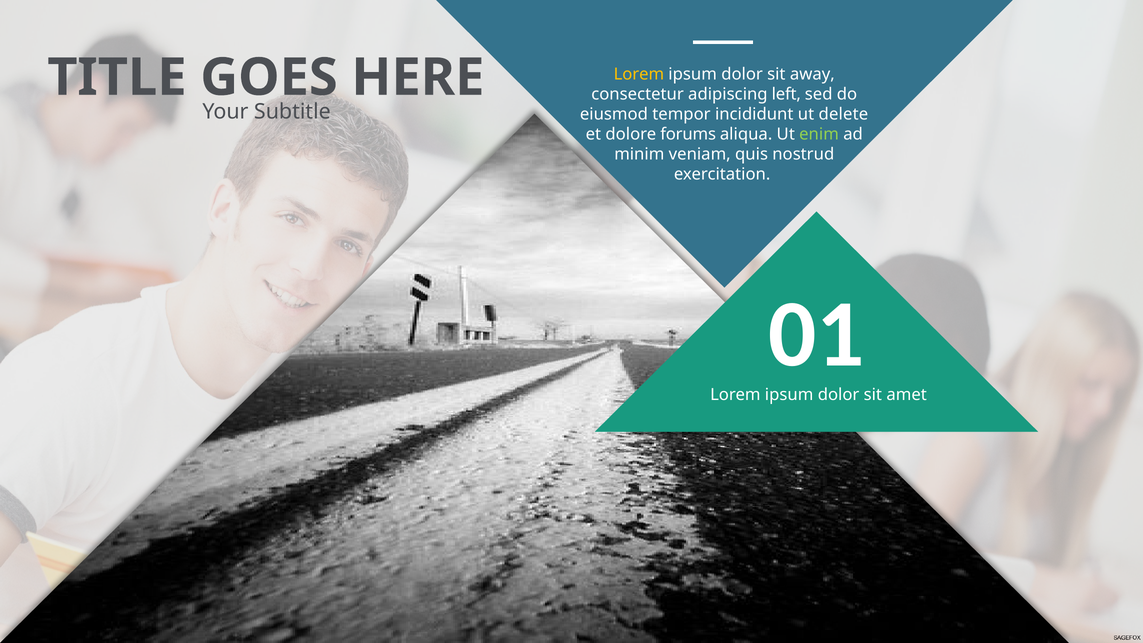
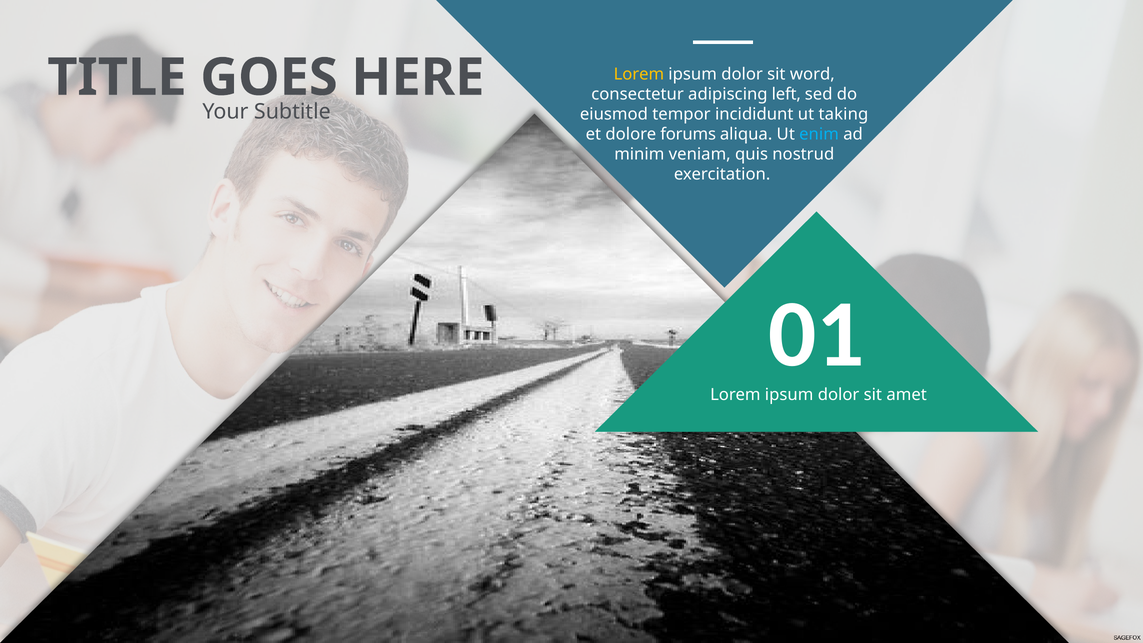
away: away -> word
delete: delete -> taking
enim colour: light green -> light blue
